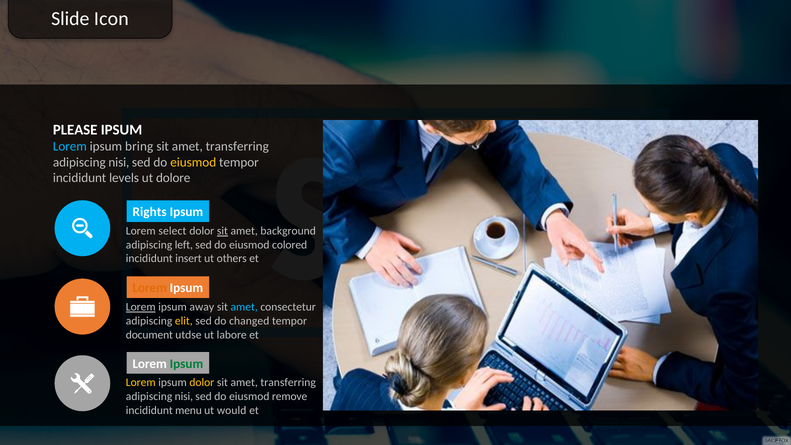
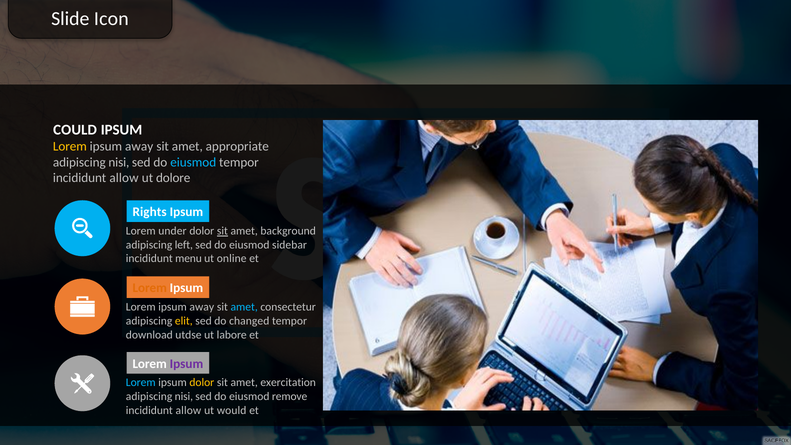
PLEASE: PLEASE -> COULD
Lorem at (70, 146) colour: light blue -> yellow
bring at (139, 146): bring -> away
transferring at (237, 146): transferring -> appropriate
eiusmod at (193, 162) colour: yellow -> light blue
levels at (124, 178): levels -> allow
select: select -> under
colored: colored -> sidebar
insert: insert -> menu
others: others -> online
Lorem at (141, 307) underline: present -> none
document: document -> download
Ipsum at (186, 364) colour: green -> purple
Lorem at (141, 383) colour: yellow -> light blue
transferring at (288, 383): transferring -> exercitation
menu at (189, 410): menu -> allow
